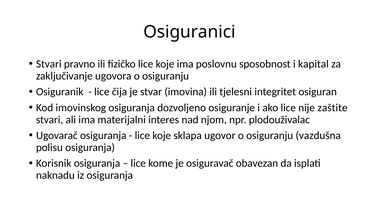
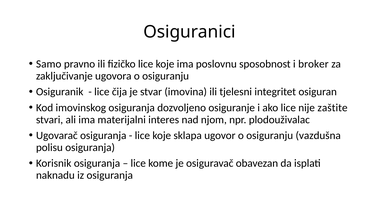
Stvari at (49, 64): Stvari -> Samo
kapital: kapital -> broker
